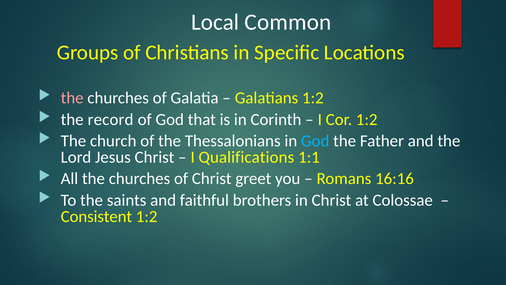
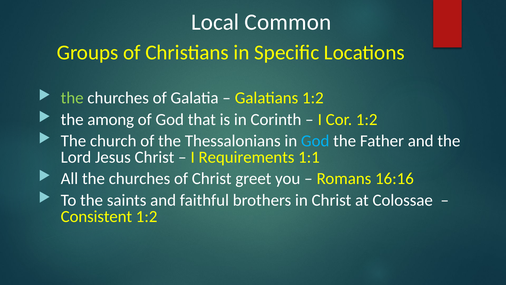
the at (72, 98) colour: pink -> light green
record: record -> among
Qualifications: Qualifications -> Requirements
